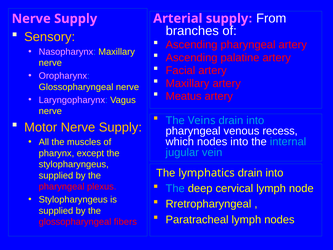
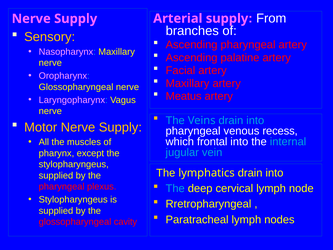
which nodes: nodes -> frontal
fibers: fibers -> cavity
